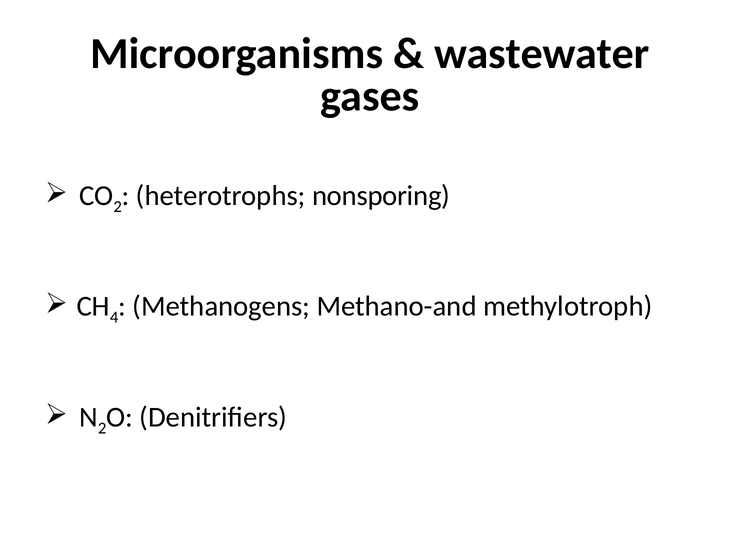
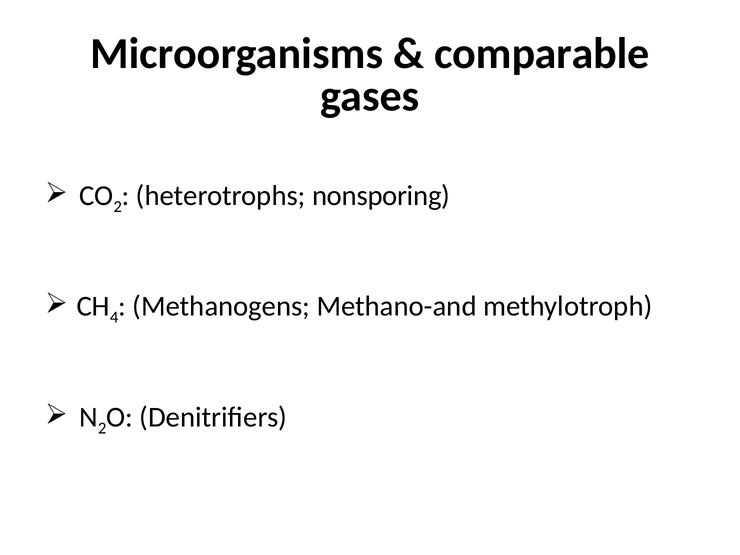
wastewater: wastewater -> comparable
